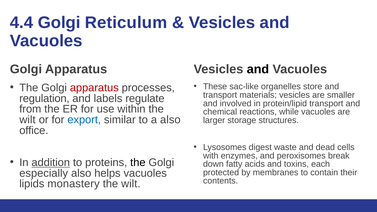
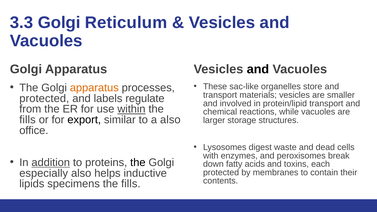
4.4: 4.4 -> 3.3
apparatus at (94, 88) colour: red -> orange
regulation at (44, 98): regulation -> protected
within underline: none -> present
wilt at (27, 120): wilt -> fills
export colour: blue -> black
helps vacuoles: vacuoles -> inductive
monastery: monastery -> specimens
wilt at (131, 184): wilt -> fills
